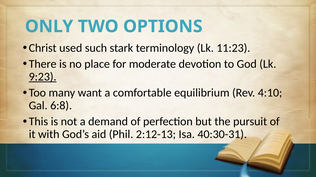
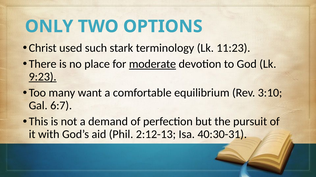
moderate underline: none -> present
4:10: 4:10 -> 3:10
6:8: 6:8 -> 6:7
